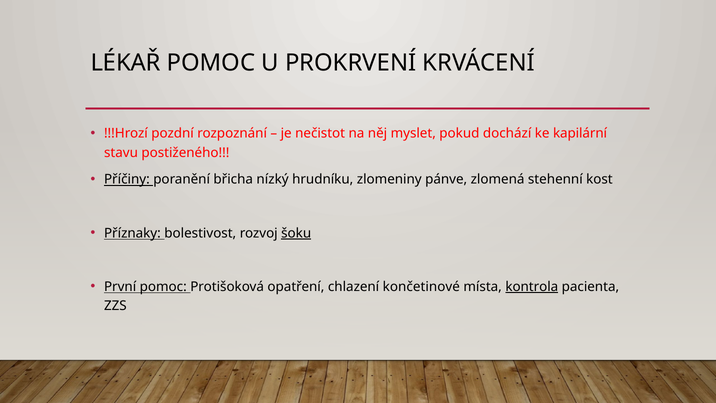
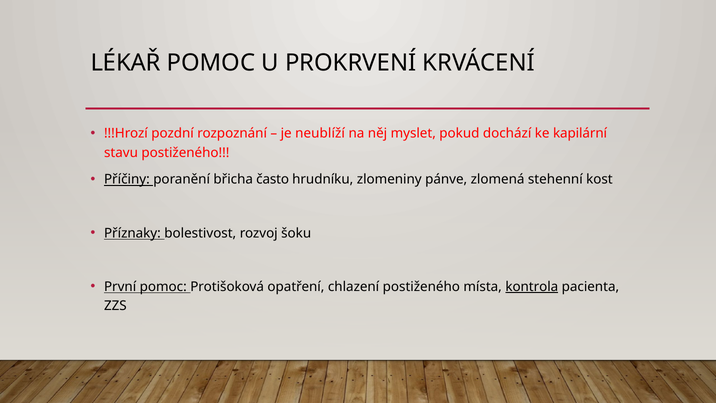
nečistot: nečistot -> neublíží
nízký: nízký -> často
šoku underline: present -> none
chlazení končetinové: končetinové -> postiženého
